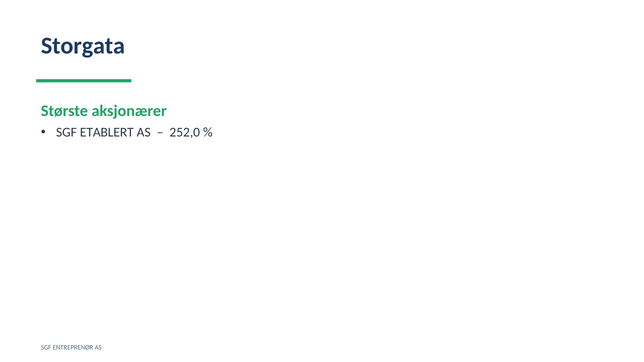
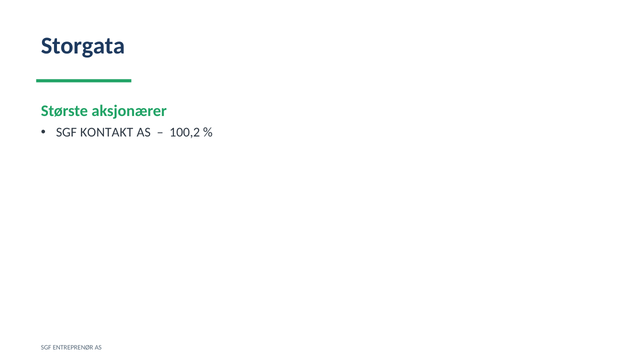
ETABLERT: ETABLERT -> KONTAKT
252,0: 252,0 -> 100,2
